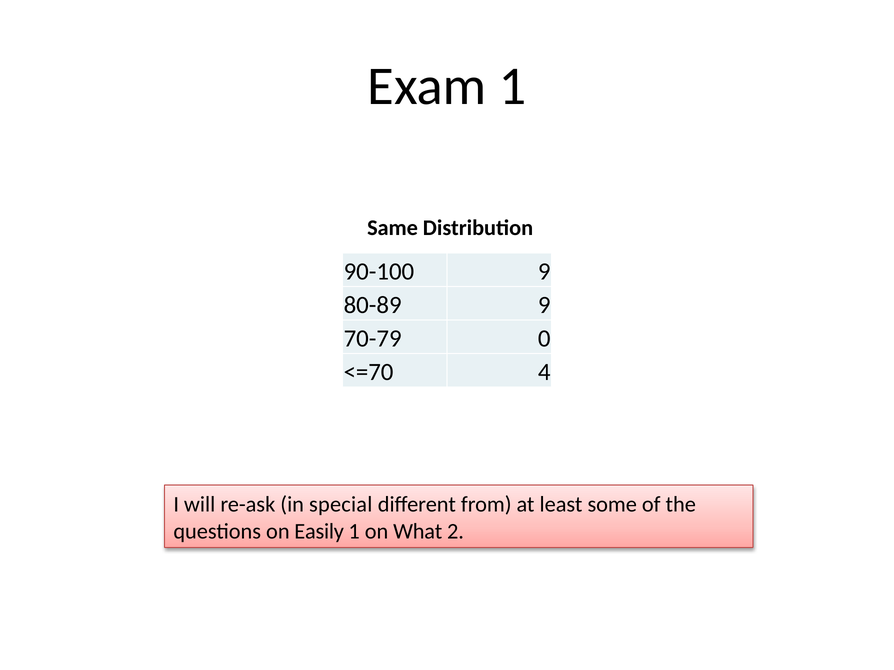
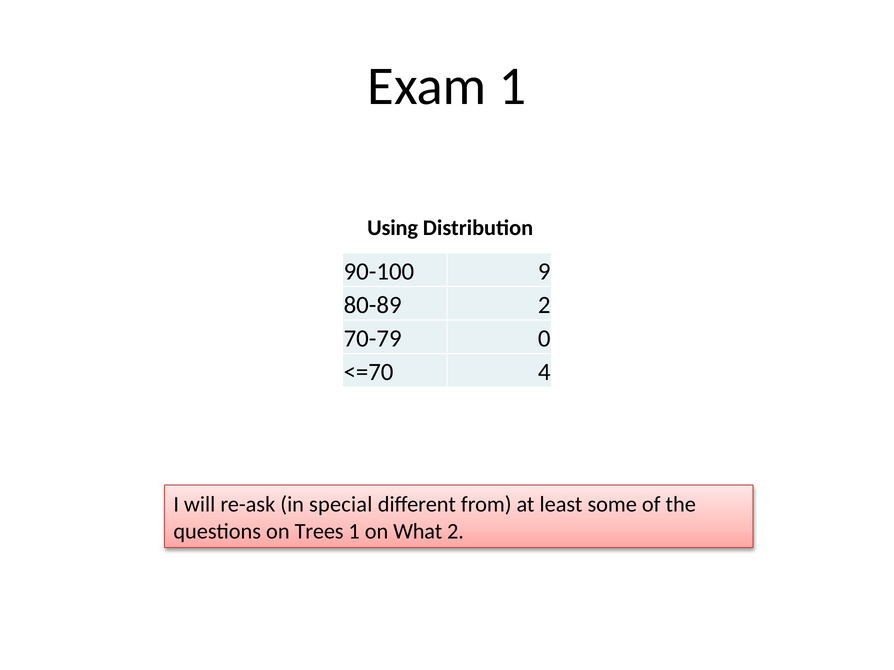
Same: Same -> Using
80-89 9: 9 -> 2
Easily: Easily -> Trees
